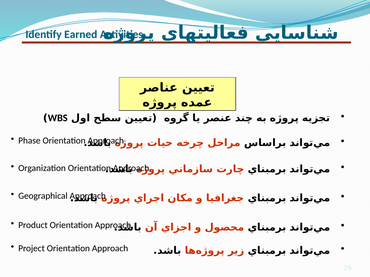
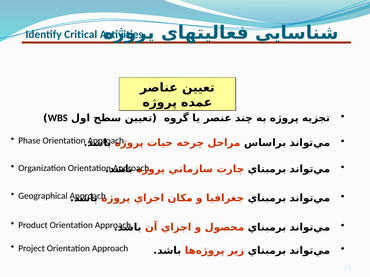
Earned: Earned -> Critical
